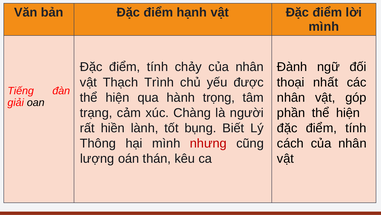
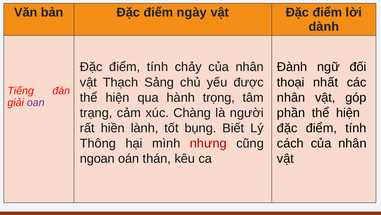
hạnh: hạnh -> ngày
mình at (324, 27): mình -> dành
Trình: Trình -> Sảng
oan colour: black -> purple
lượng: lượng -> ngoan
